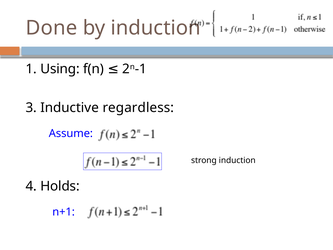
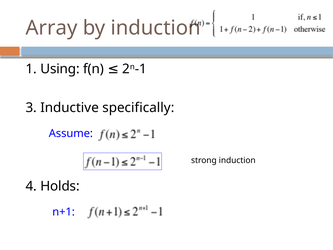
Done: Done -> Array
regardless: regardless -> specifically
